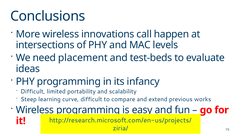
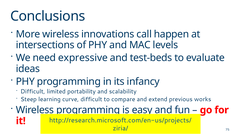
placement: placement -> expressive
